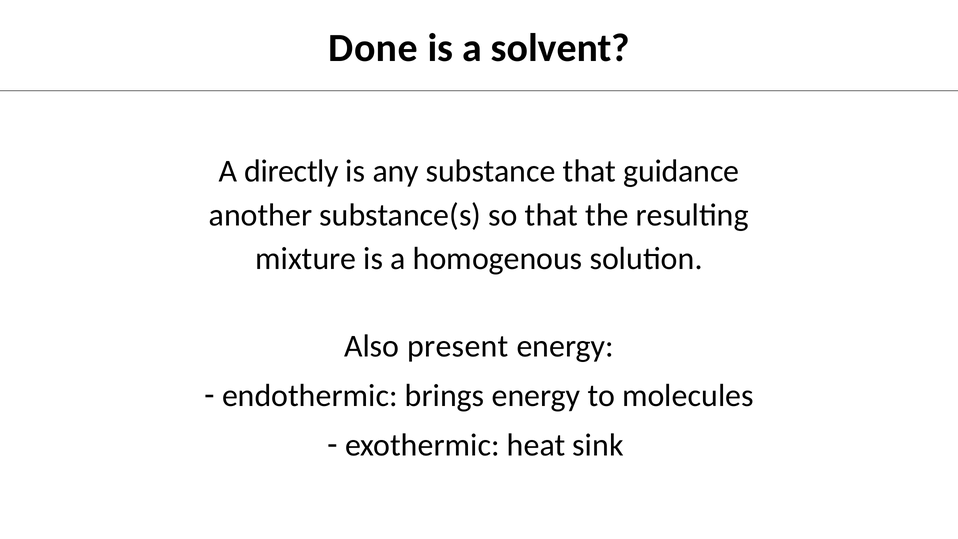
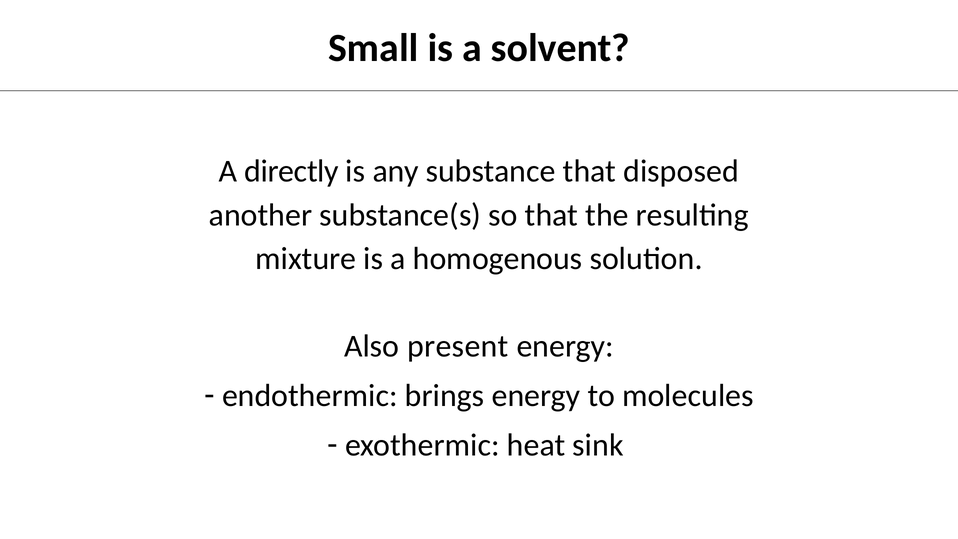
Done: Done -> Small
guidance: guidance -> disposed
